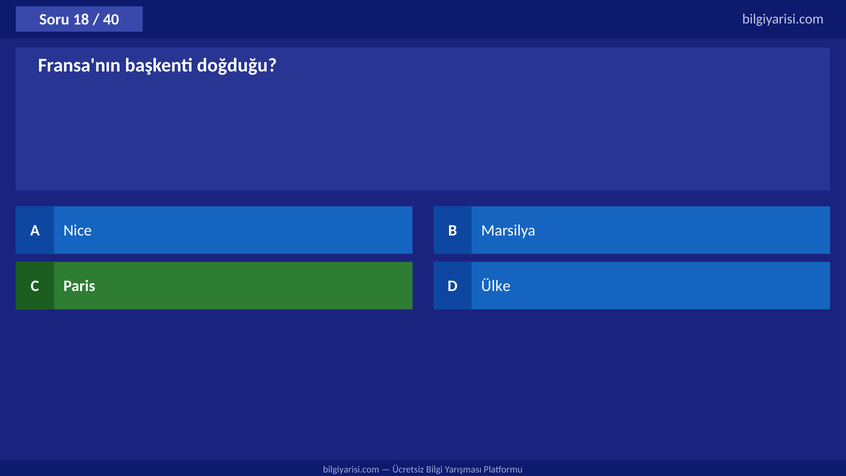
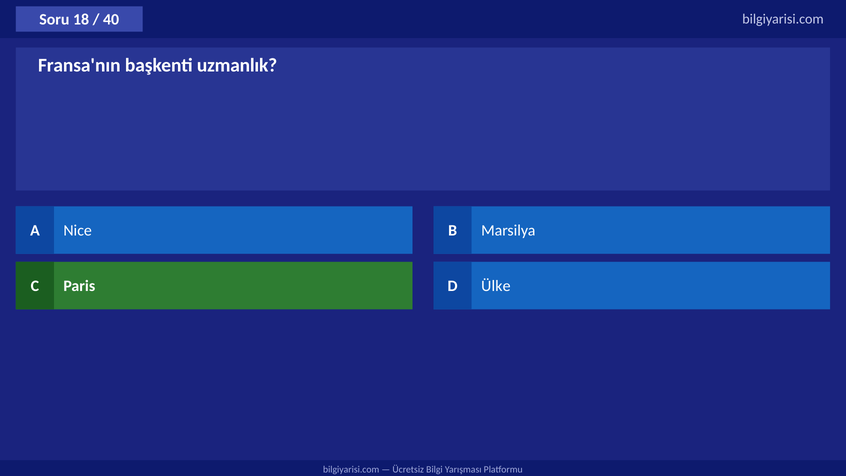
doğduğu: doğduğu -> uzmanlık
